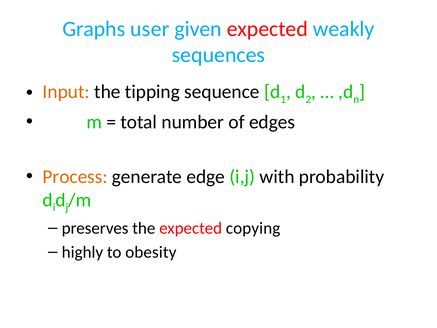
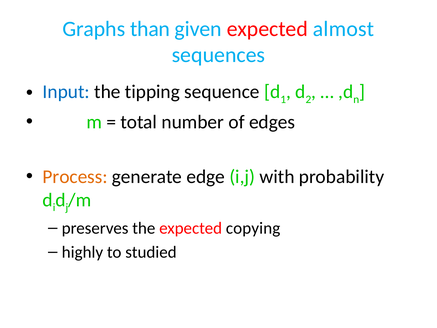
user: user -> than
weakly: weakly -> almost
Input colour: orange -> blue
obesity: obesity -> studied
